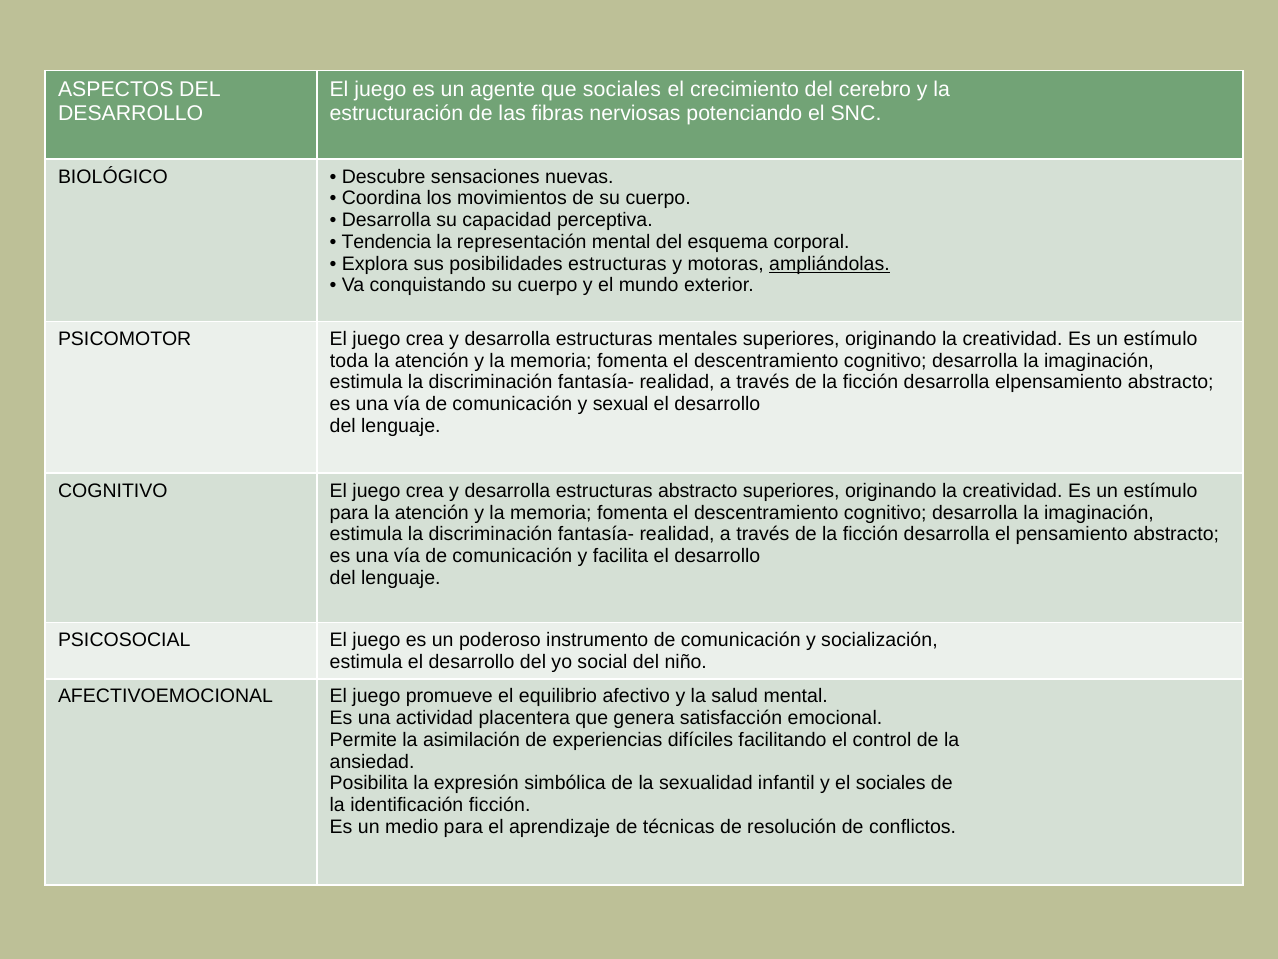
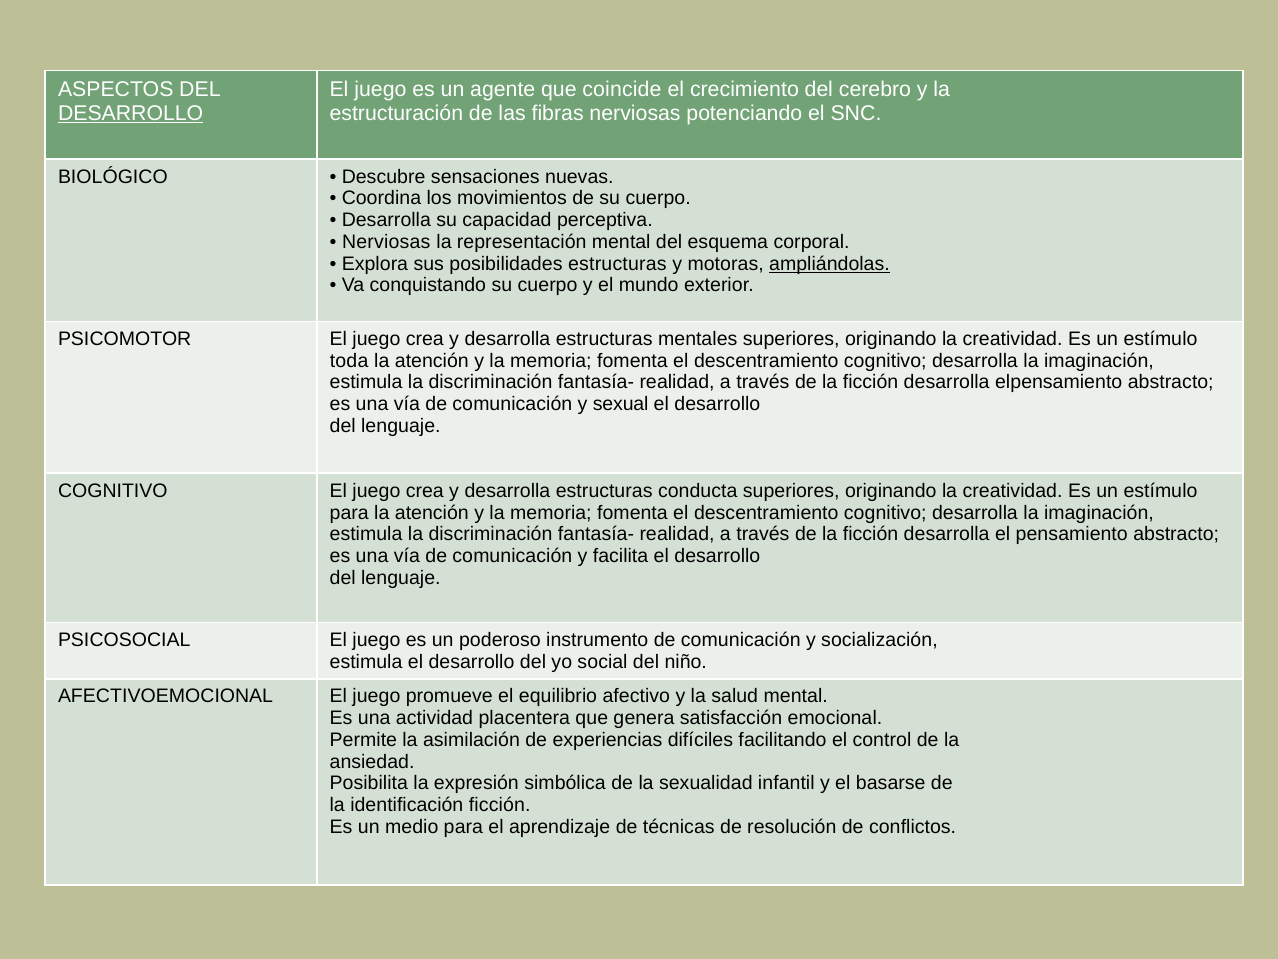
que sociales: sociales -> coincide
DESARROLLO at (131, 113) underline: none -> present
Tendencia at (387, 242): Tendencia -> Nerviosas
estructuras abstracto: abstracto -> conducta
el sociales: sociales -> basarse
